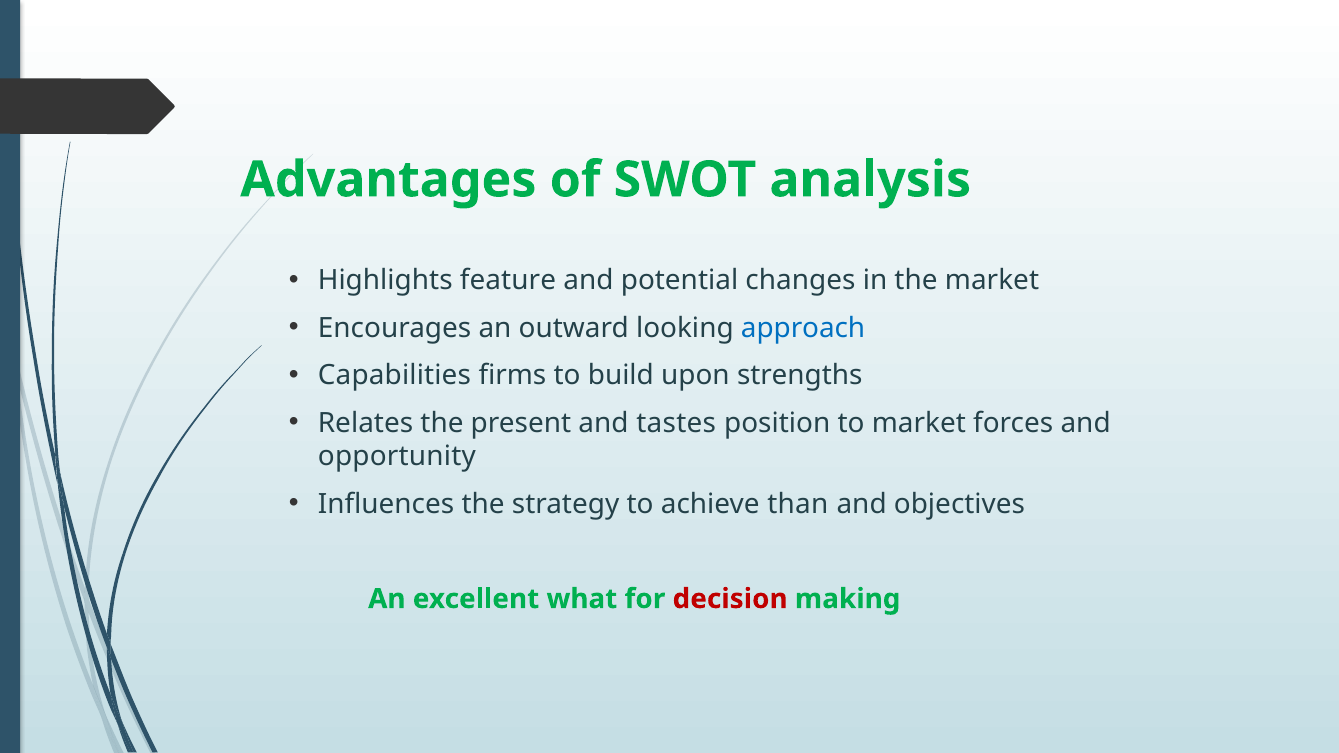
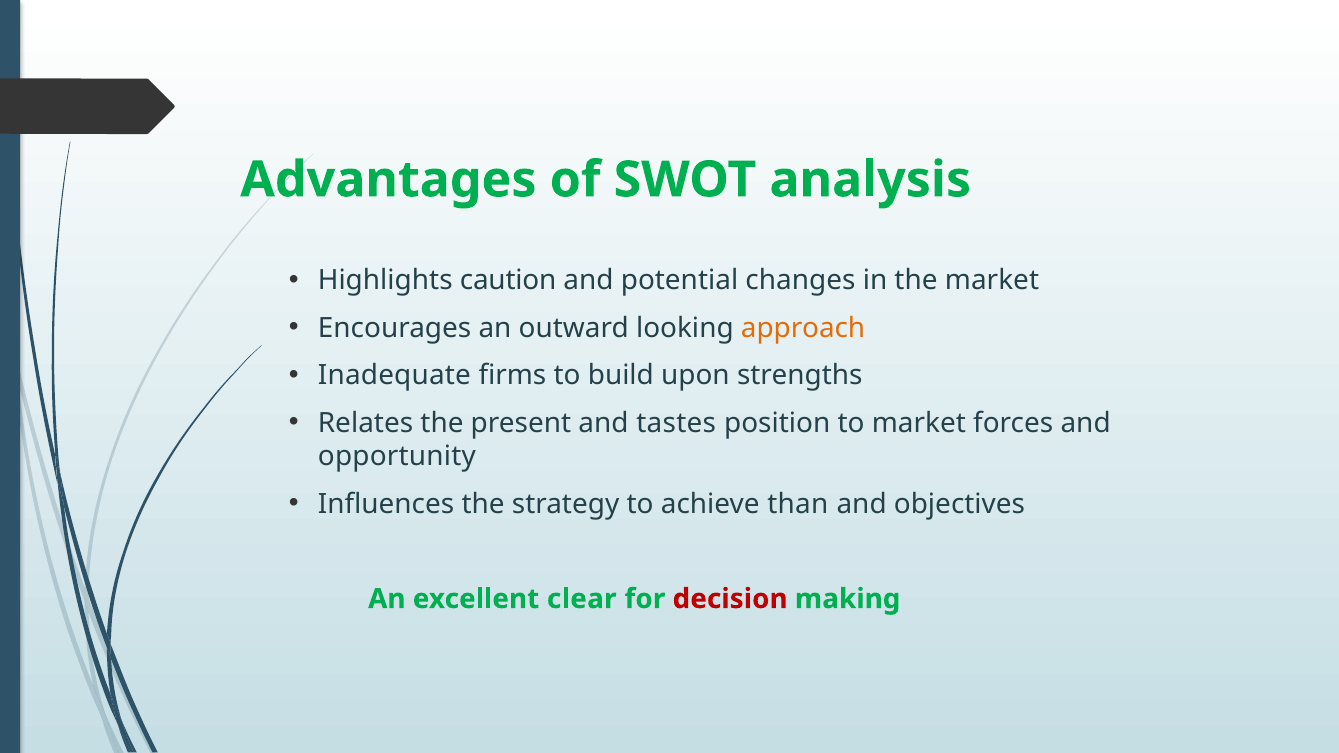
feature: feature -> caution
approach colour: blue -> orange
Capabilities: Capabilities -> Inadequate
what: what -> clear
